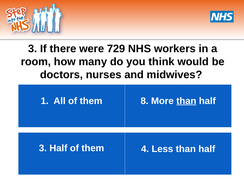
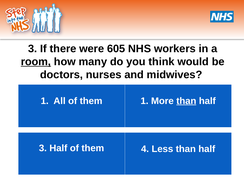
729: 729 -> 605
room underline: none -> present
them 8: 8 -> 1
